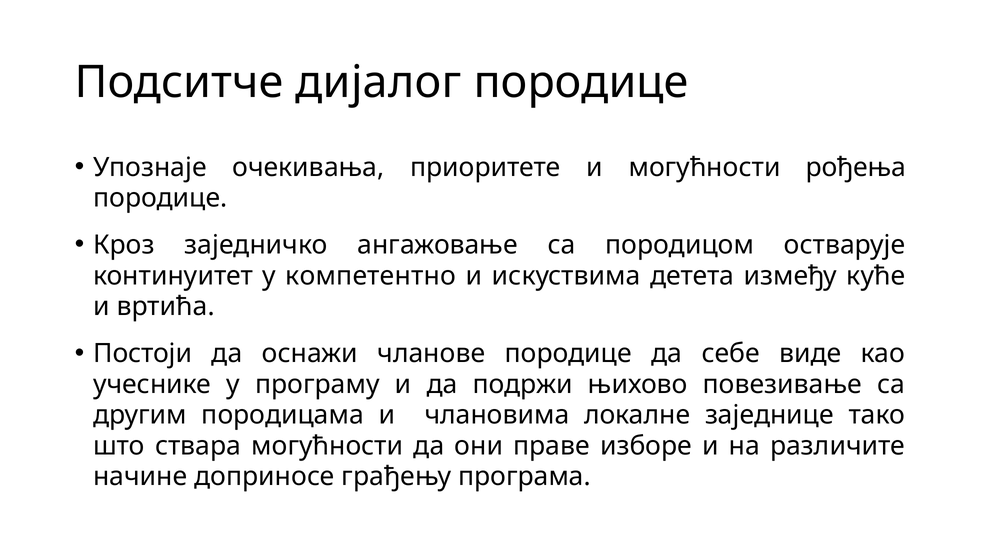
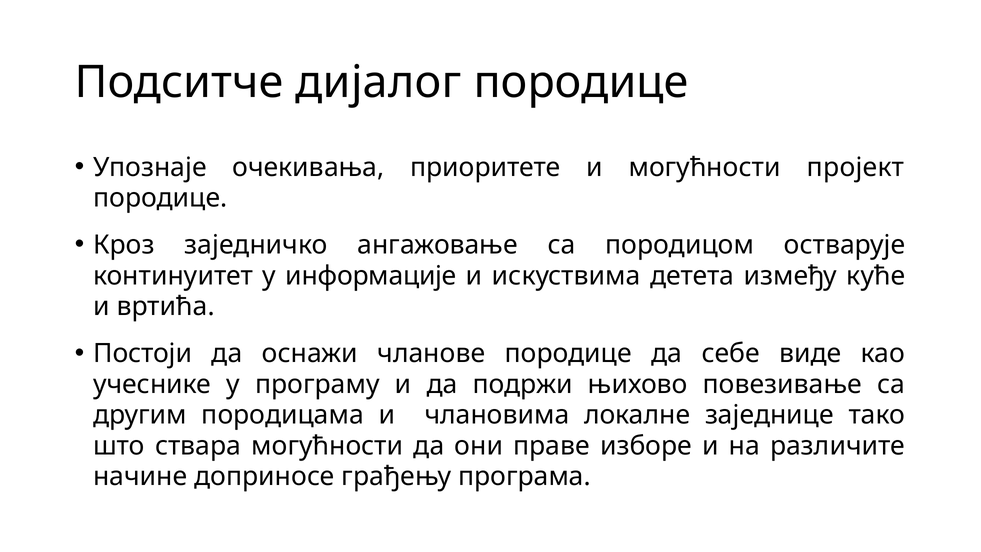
рођења: рођења -> пројект
компетентно: компетентно -> информације
